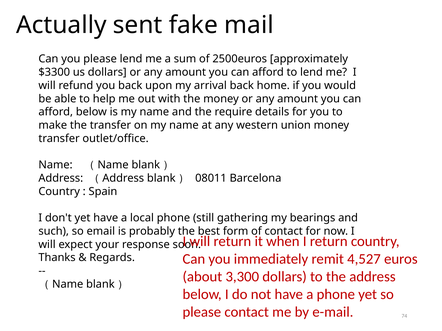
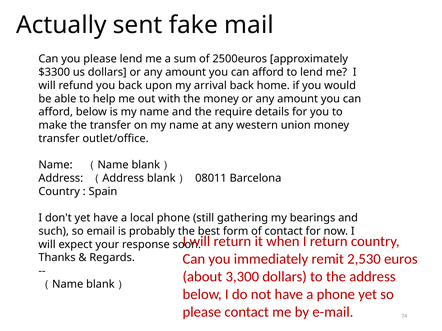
4,527: 4,527 -> 2,530
